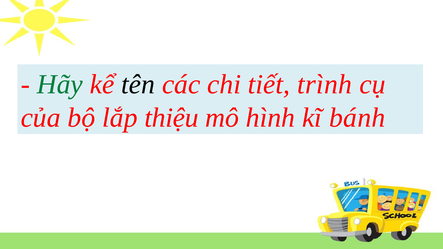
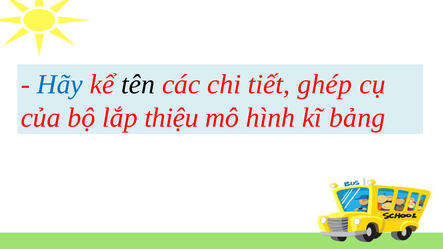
Hãy colour: green -> blue
trình: trình -> ghép
bánh: bánh -> bảng
